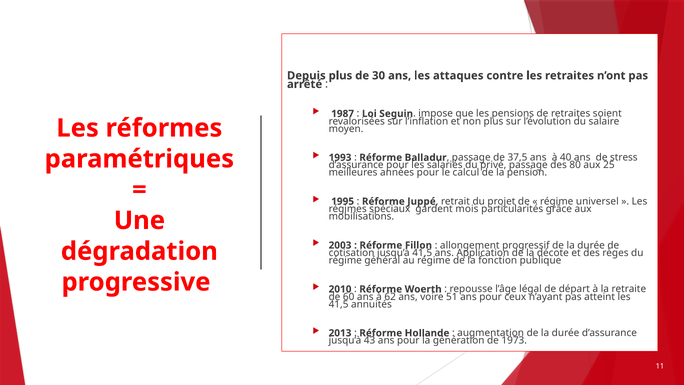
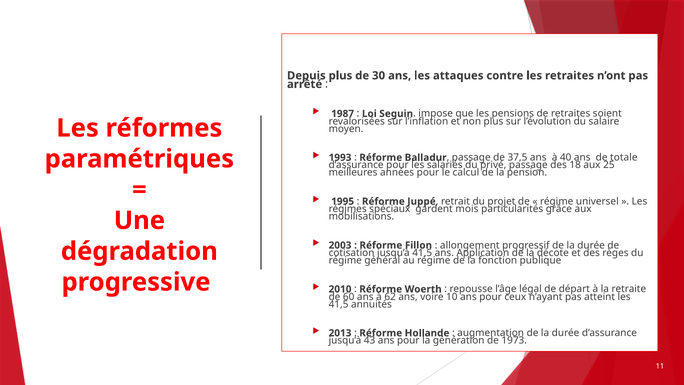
stress: stress -> totale
80: 80 -> 18
51: 51 -> 10
